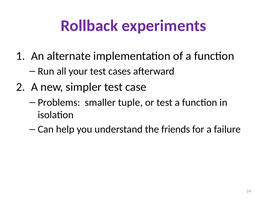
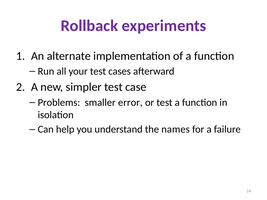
tuple: tuple -> error
friends: friends -> names
